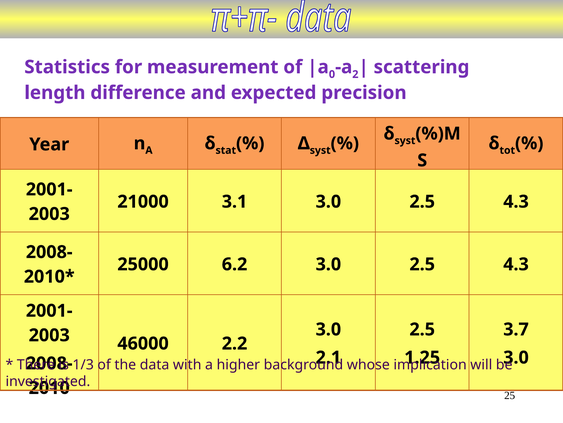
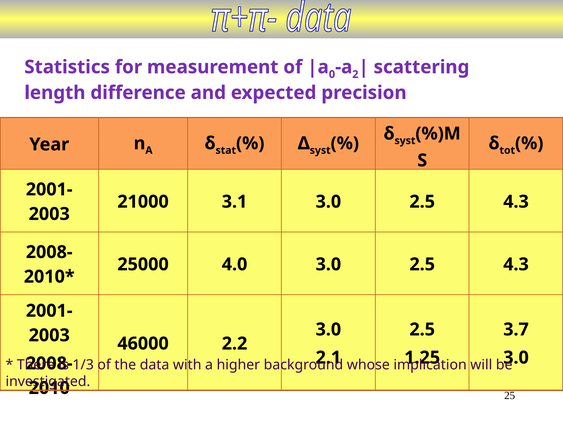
6.2: 6.2 -> 4.0
